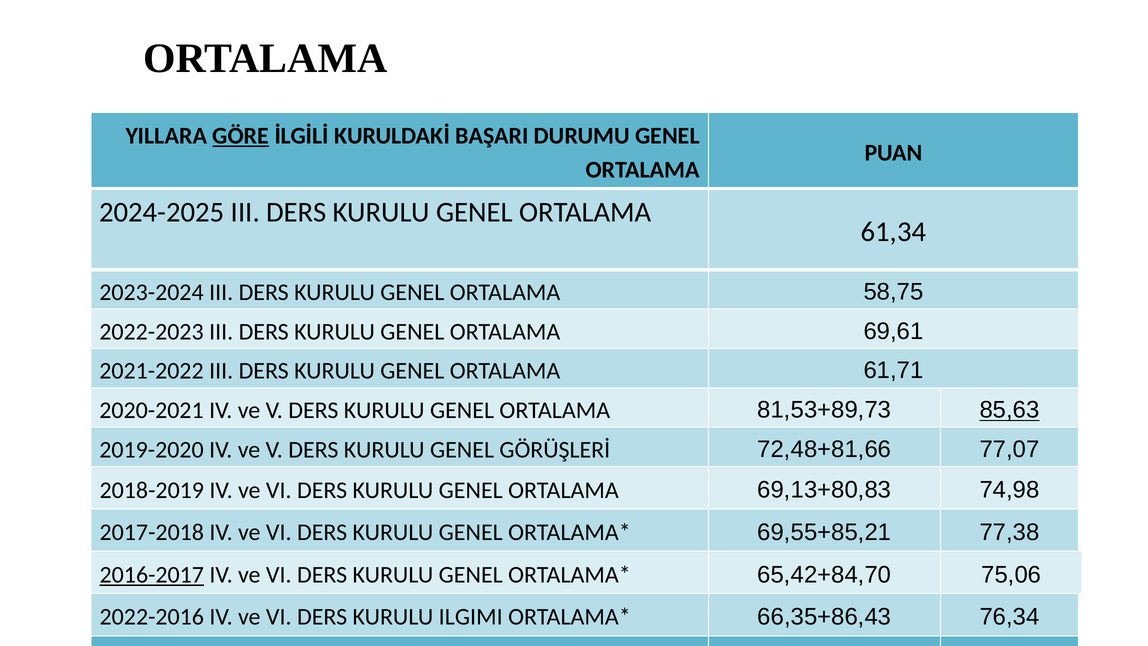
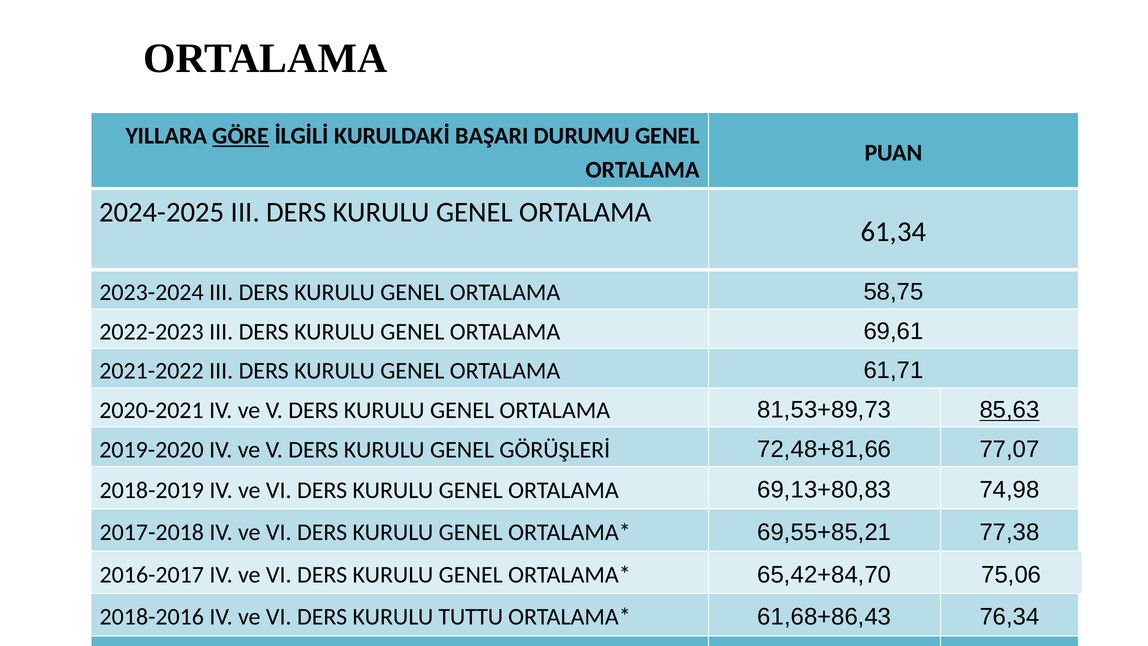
2016-2017 underline: present -> none
2022-2016: 2022-2016 -> 2018-2016
ILGIMI: ILGIMI -> TUTTU
66,35+86,43: 66,35+86,43 -> 61,68+86,43
